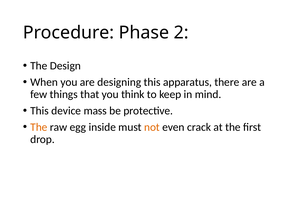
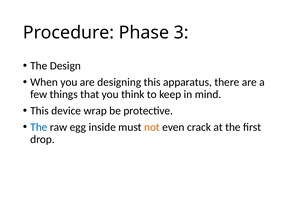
2: 2 -> 3
mass: mass -> wrap
The at (39, 127) colour: orange -> blue
